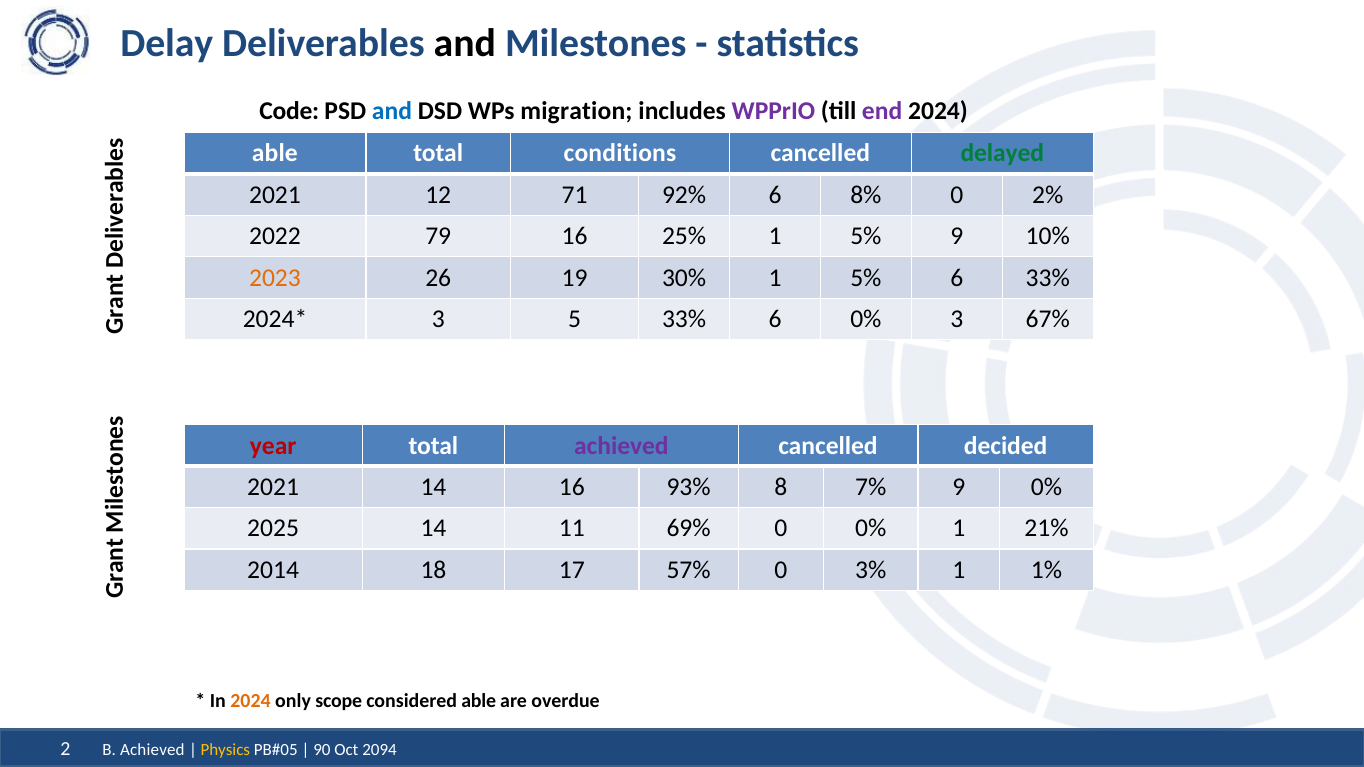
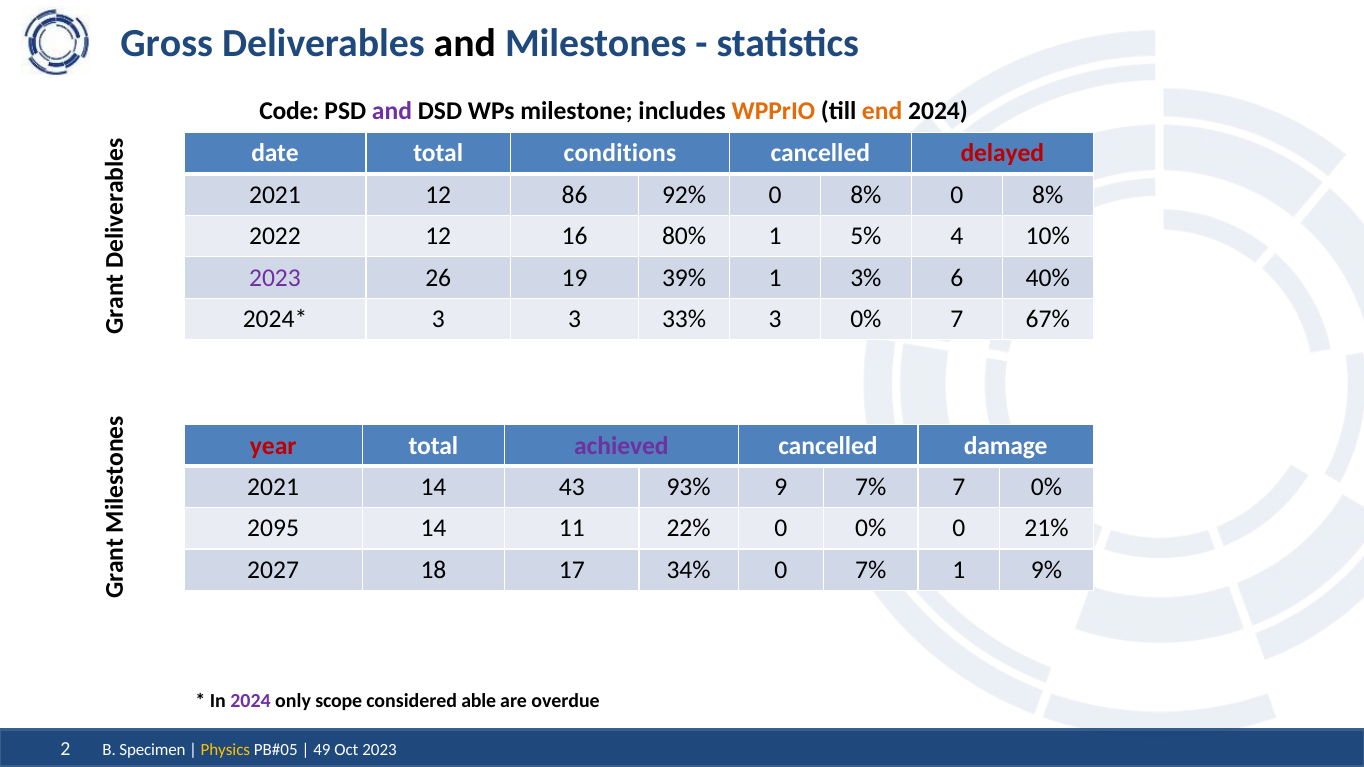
Delay: Delay -> Gross
and at (392, 111) colour: blue -> purple
migration: migration -> milestone
WPPrIO colour: purple -> orange
end colour: purple -> orange
able at (275, 154): able -> date
delayed colour: green -> red
71: 71 -> 86
92% 6: 6 -> 0
8% 0 2%: 2% -> 8%
2022 79: 79 -> 12
25%: 25% -> 80%
5% 9: 9 -> 4
2023 at (275, 278) colour: orange -> purple
30%: 30% -> 39%
5% at (866, 278): 5% -> 3%
6 33%: 33% -> 40%
3 5: 5 -> 3
33% 6: 6 -> 3
0% 3: 3 -> 7
decided: decided -> damage
14 16: 16 -> 43
8: 8 -> 9
7% 9: 9 -> 7
2025: 2025 -> 2095
69%: 69% -> 22%
0% 1: 1 -> 0
2014: 2014 -> 2027
57%: 57% -> 34%
0 3%: 3% -> 7%
1%: 1% -> 9%
2024 at (251, 701) colour: orange -> purple
B Achieved: Achieved -> Specimen
90: 90 -> 49
Oct 2094: 2094 -> 2023
